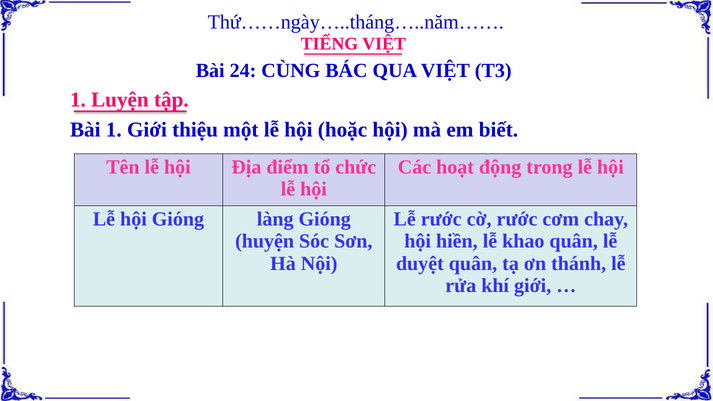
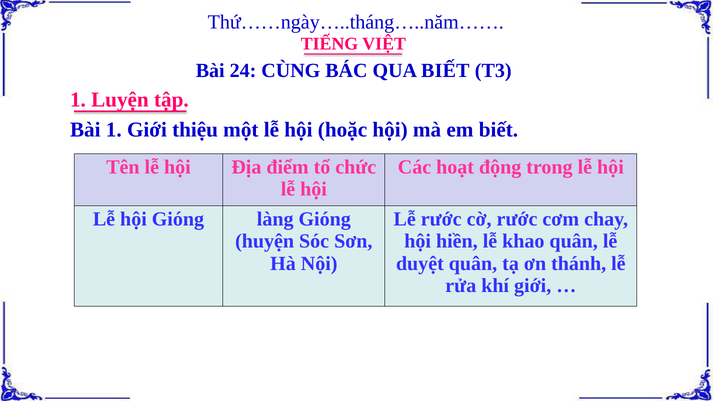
QUA VIỆT: VIỆT -> BIẾT
